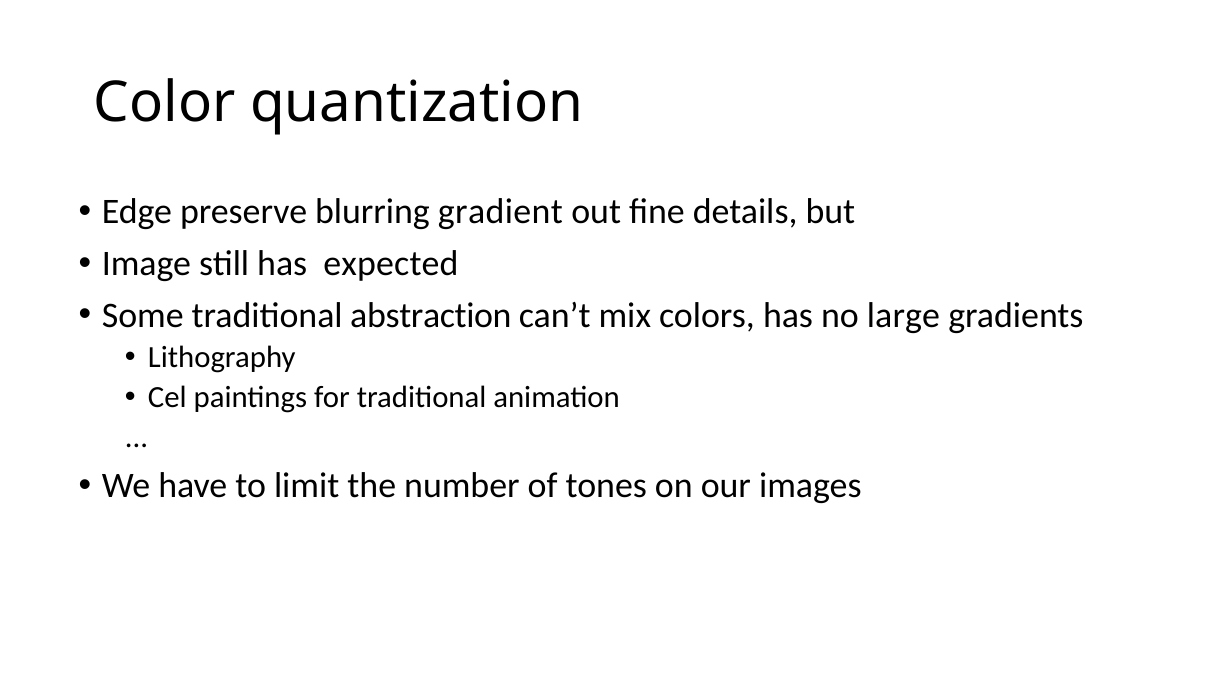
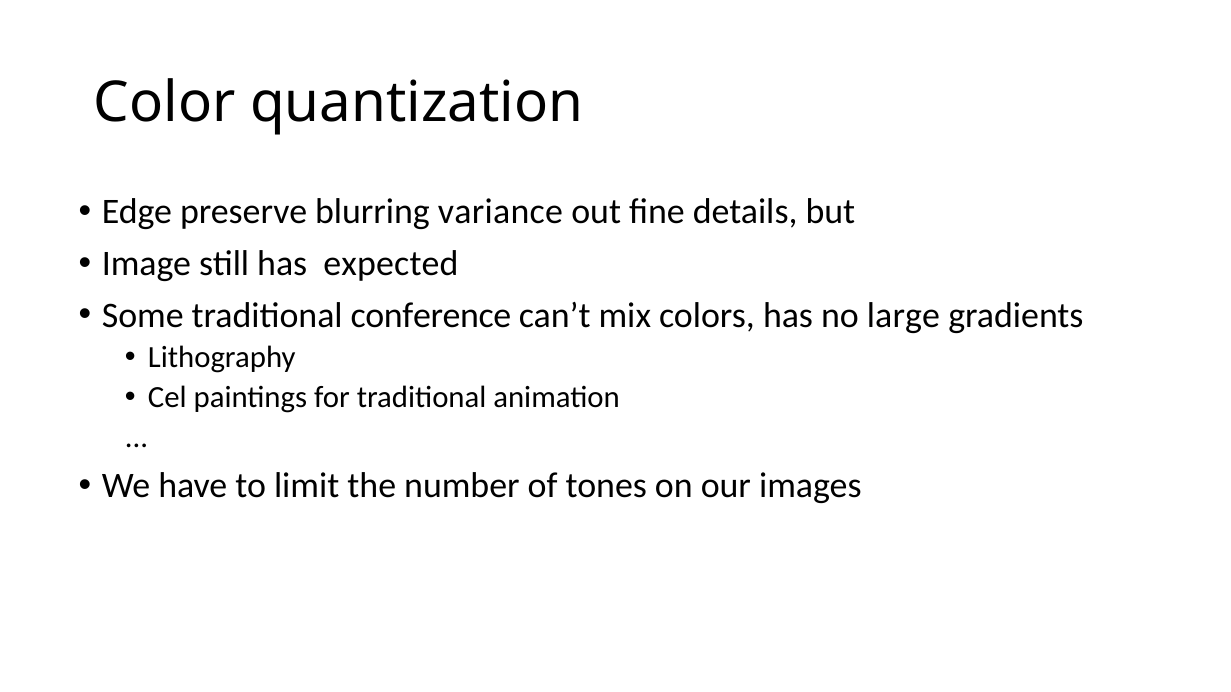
gradient: gradient -> variance
abstraction: abstraction -> conference
